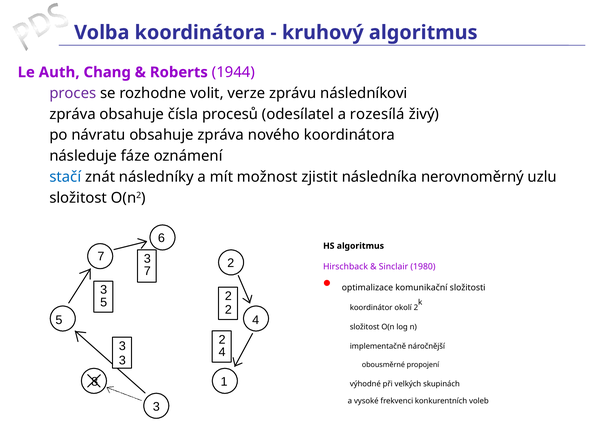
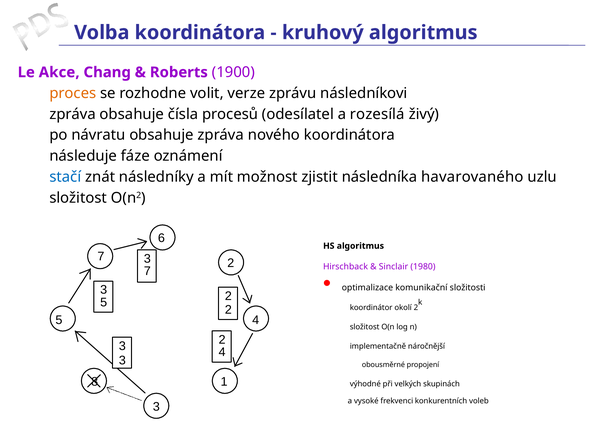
Auth: Auth -> Akce
1944: 1944 -> 1900
proces colour: purple -> orange
nerovnoměrný: nerovnoměrný -> havarovaného
